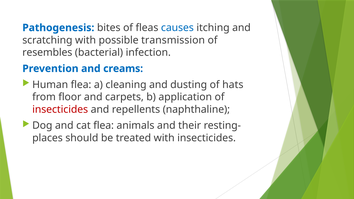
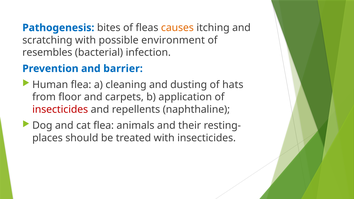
causes colour: blue -> orange
transmission: transmission -> environment
creams: creams -> barrier
